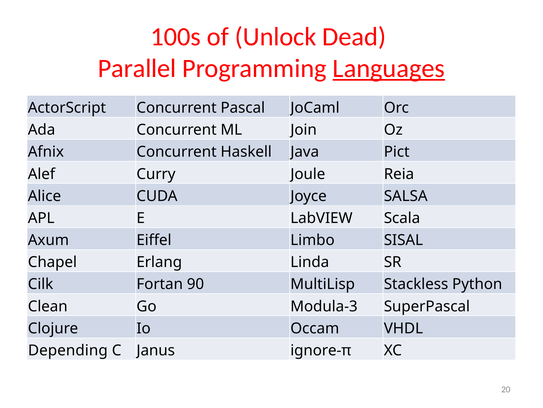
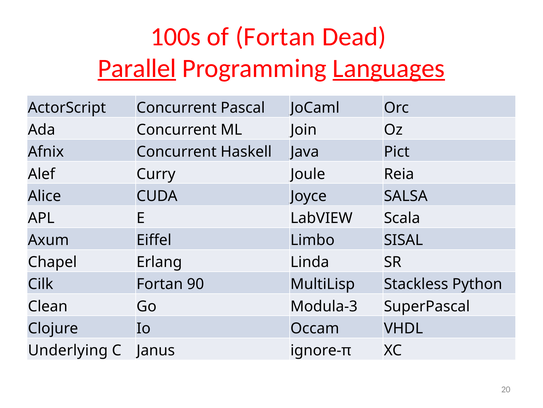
of Unlock: Unlock -> Fortan
Parallel underline: none -> present
Depending: Depending -> Underlying
